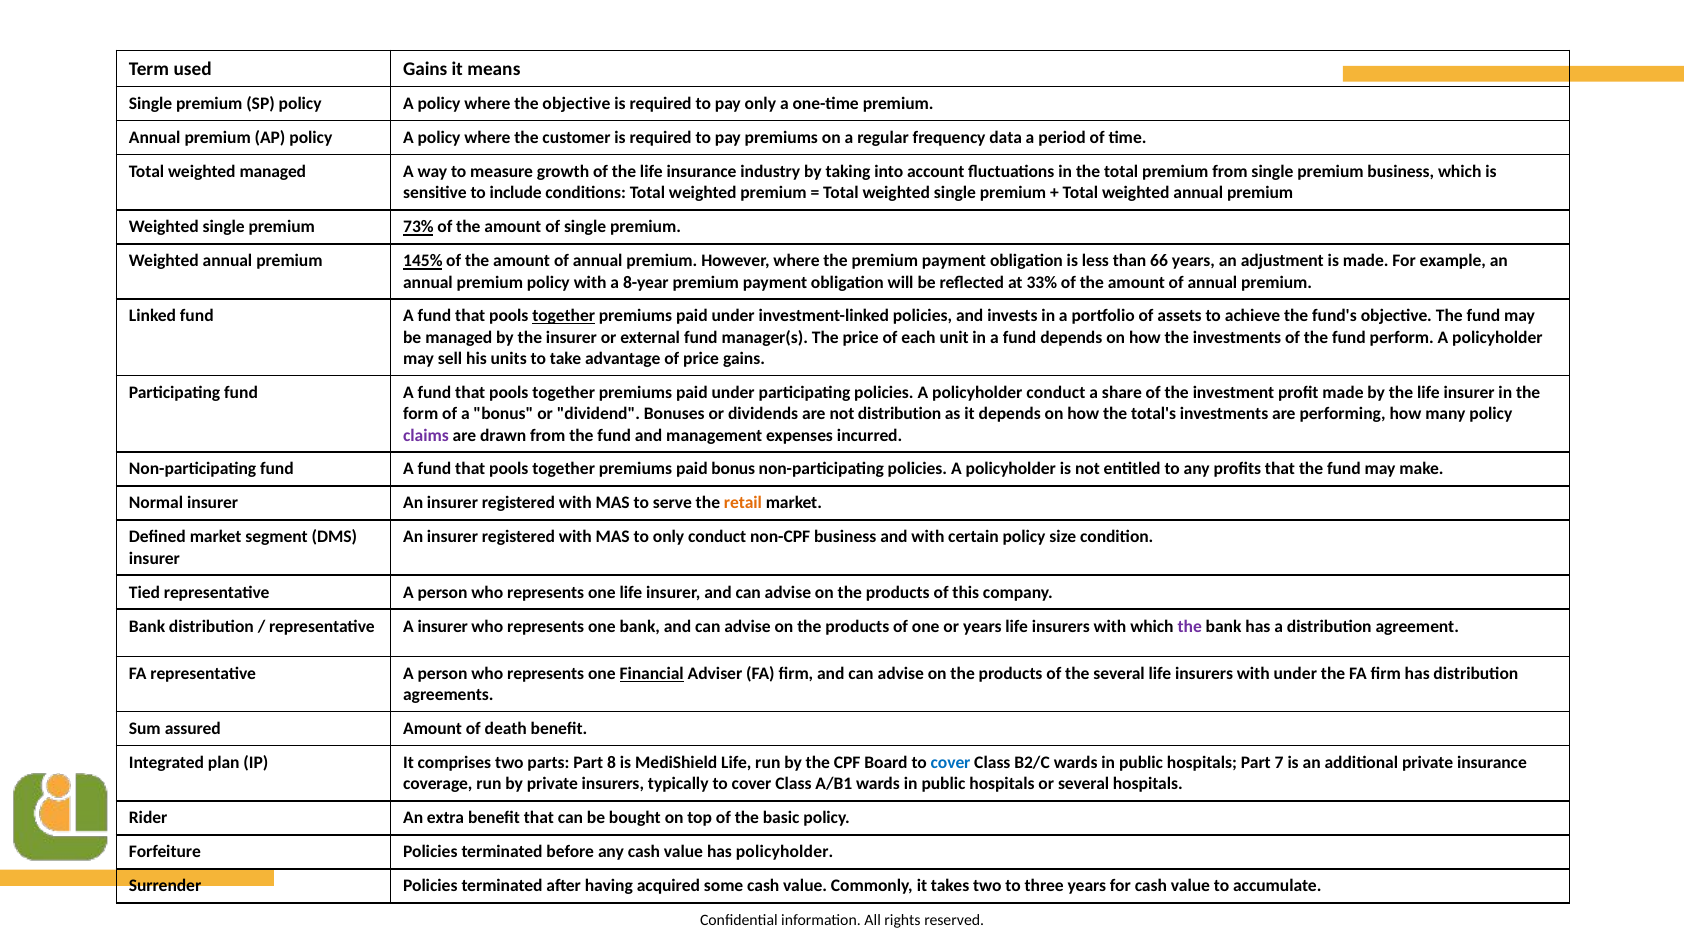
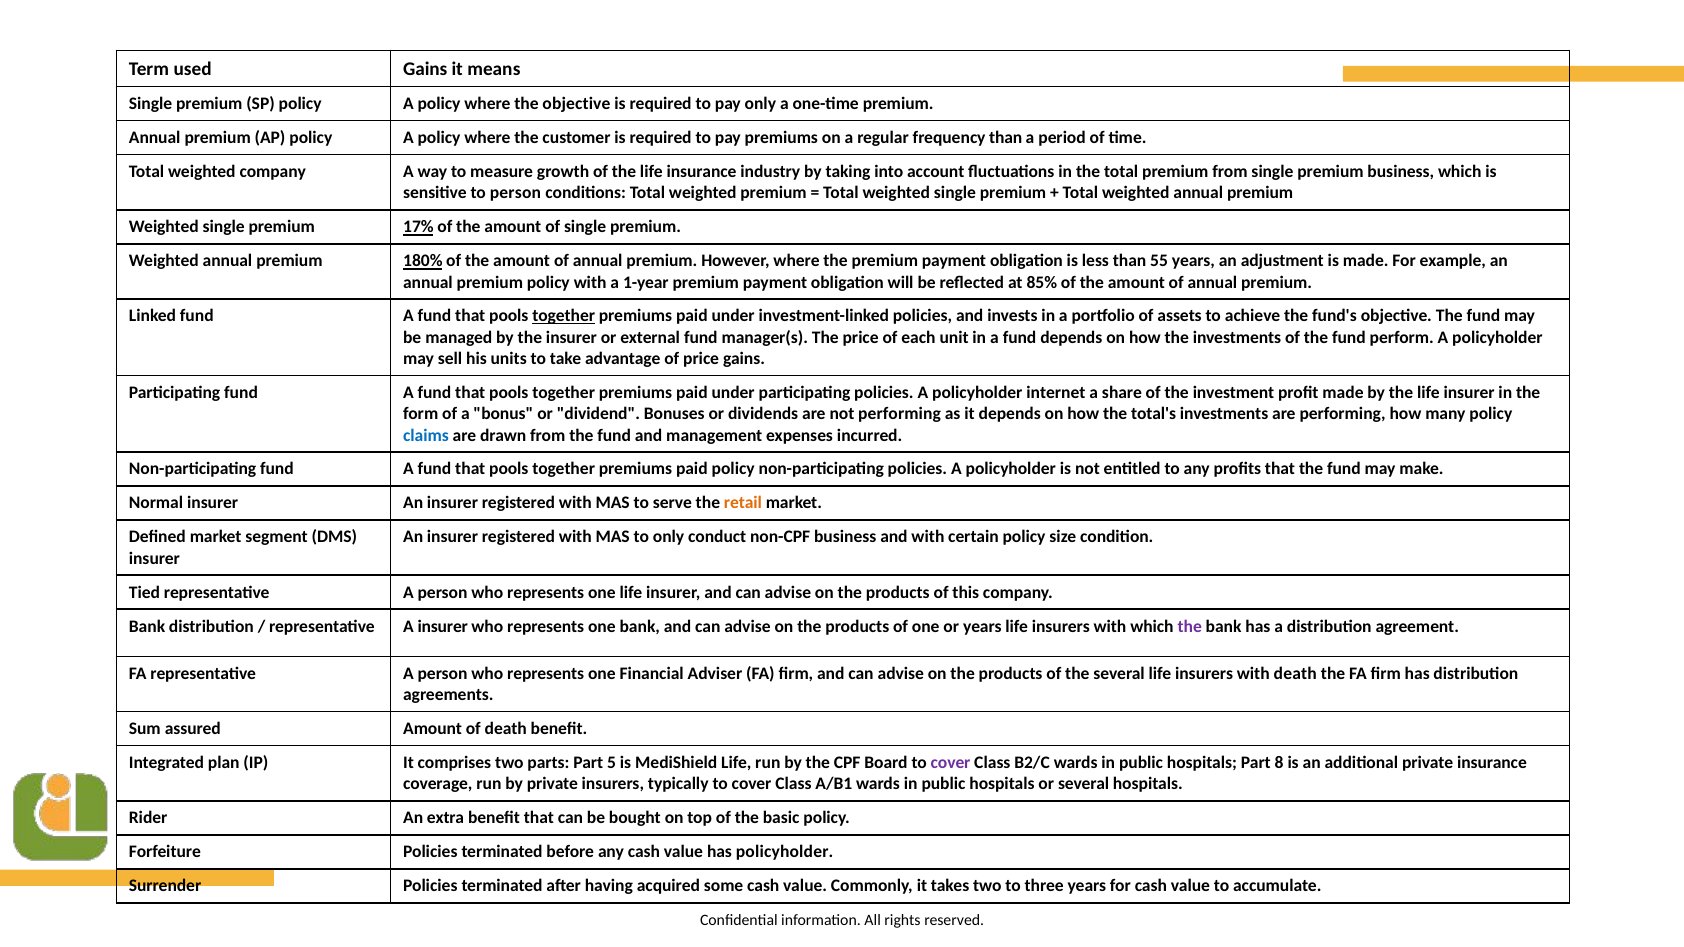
frequency data: data -> than
weighted managed: managed -> company
to include: include -> person
73%: 73% -> 17%
145%: 145% -> 180%
66: 66 -> 55
8-year: 8-year -> 1-year
33%: 33% -> 85%
policyholder conduct: conduct -> internet
not distribution: distribution -> performing
claims colour: purple -> blue
paid bonus: bonus -> policy
Financial underline: present -> none
with under: under -> death
8: 8 -> 5
cover at (951, 763) colour: blue -> purple
7: 7 -> 8
